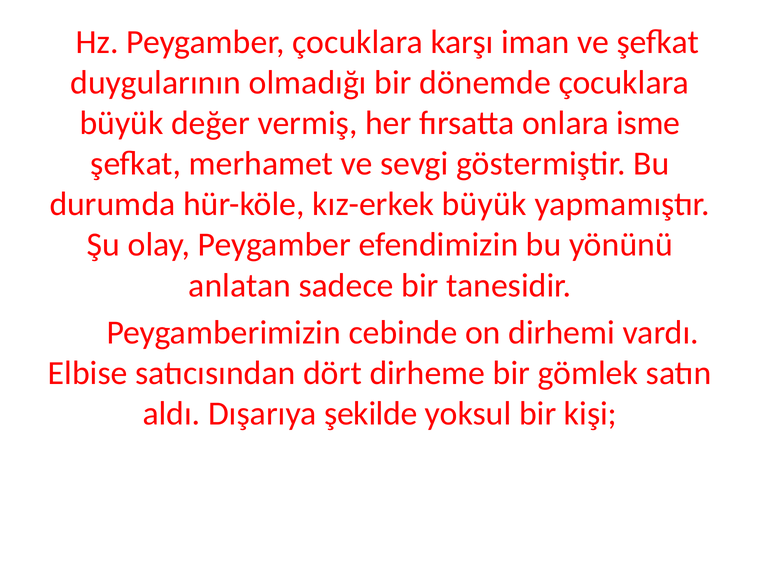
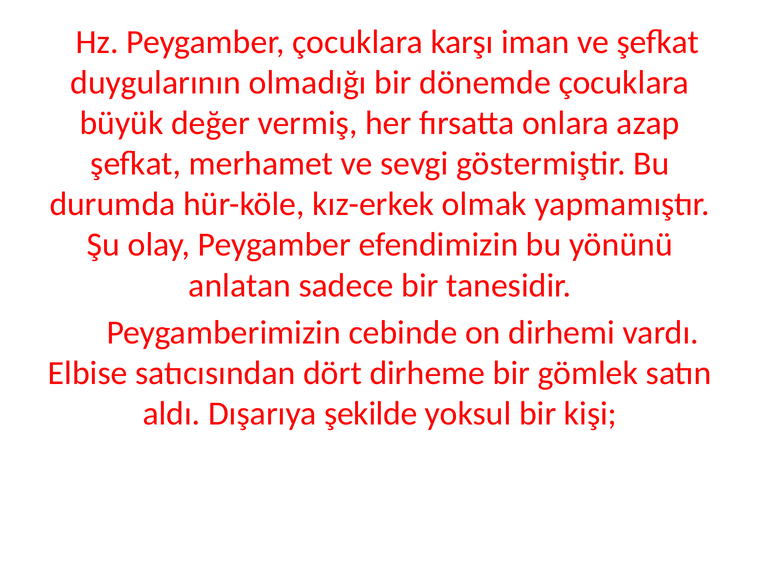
isme: isme -> azap
kız-erkek büyük: büyük -> olmak
